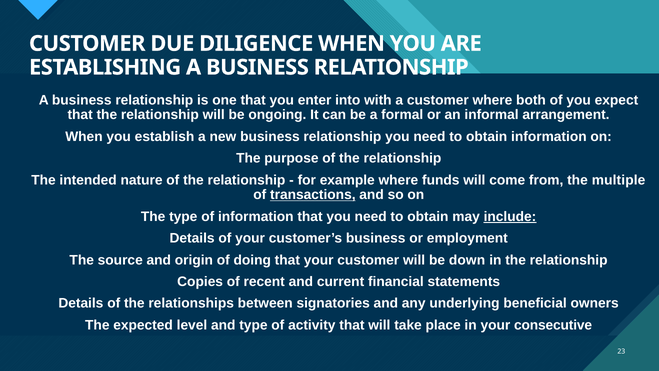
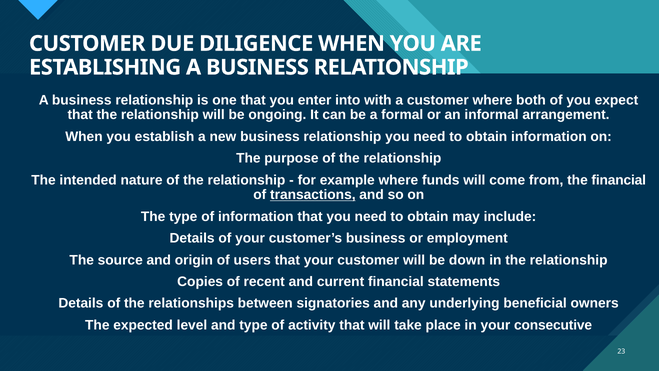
the multiple: multiple -> financial
include underline: present -> none
doing: doing -> users
